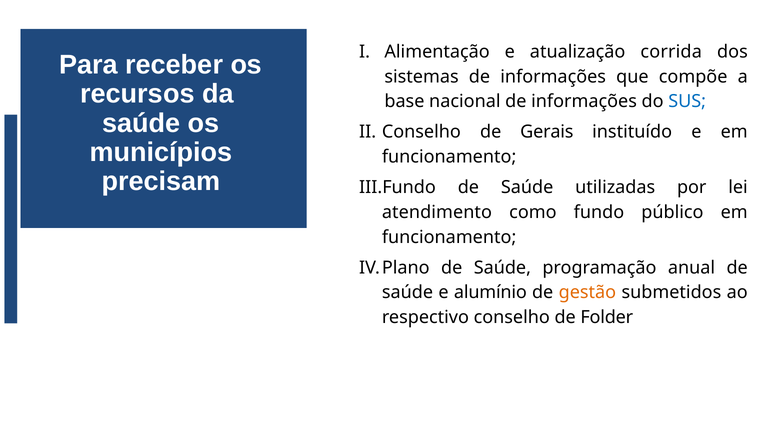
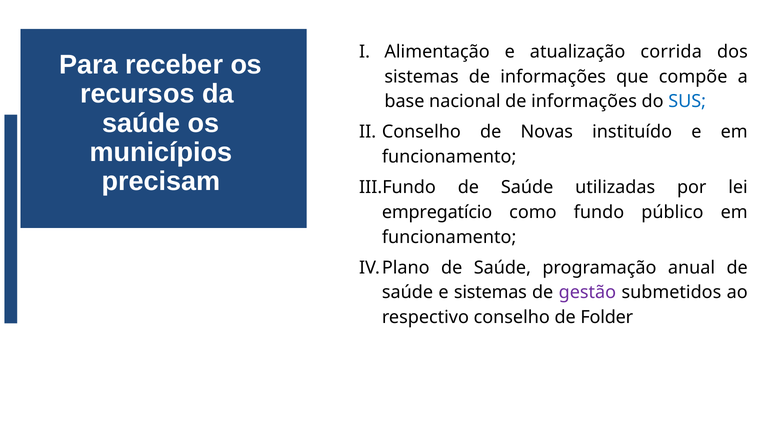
Gerais: Gerais -> Novas
atendimento: atendimento -> empregatício
e alumínio: alumínio -> sistemas
gestão colour: orange -> purple
